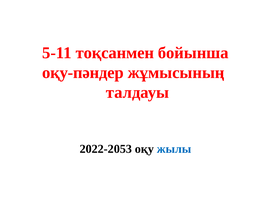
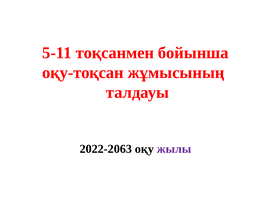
оқу-пәндер: оқу-пәндер -> оқу-тоқсан
2022-2053: 2022-2053 -> 2022-2063
жылы colour: blue -> purple
